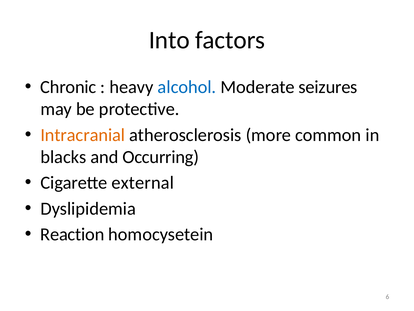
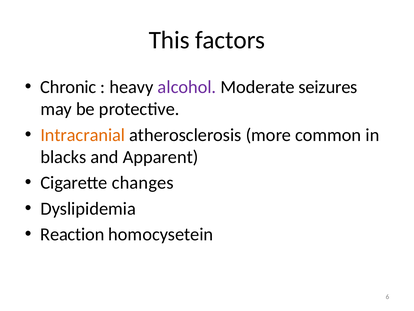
Into: Into -> This
alcohol colour: blue -> purple
Occurring: Occurring -> Apparent
external: external -> changes
